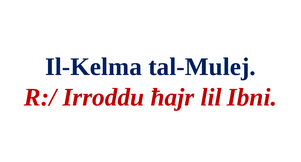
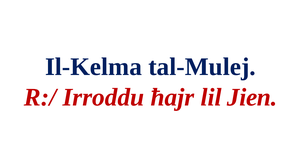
Ibni: Ibni -> Jien
